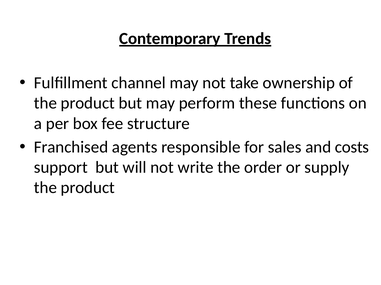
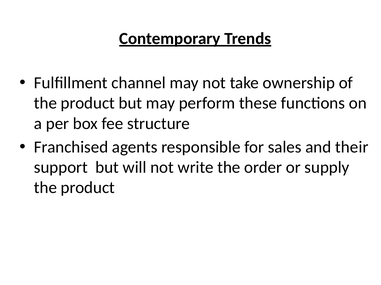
costs: costs -> their
